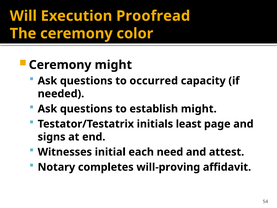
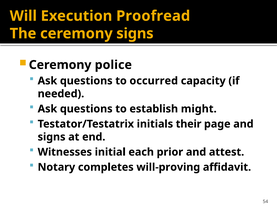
ceremony color: color -> signs
Ceremony might: might -> police
least: least -> their
need: need -> prior
